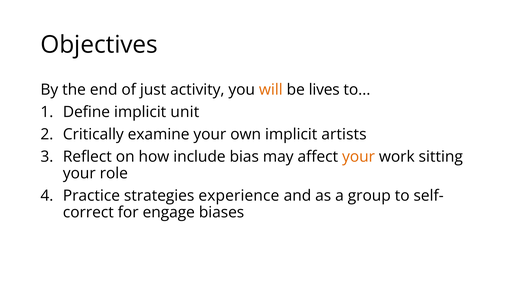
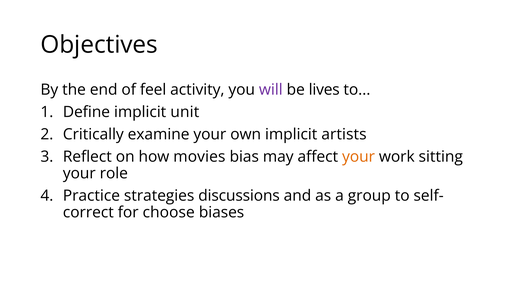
just: just -> feel
will colour: orange -> purple
include: include -> movies
experience: experience -> discussions
engage: engage -> choose
